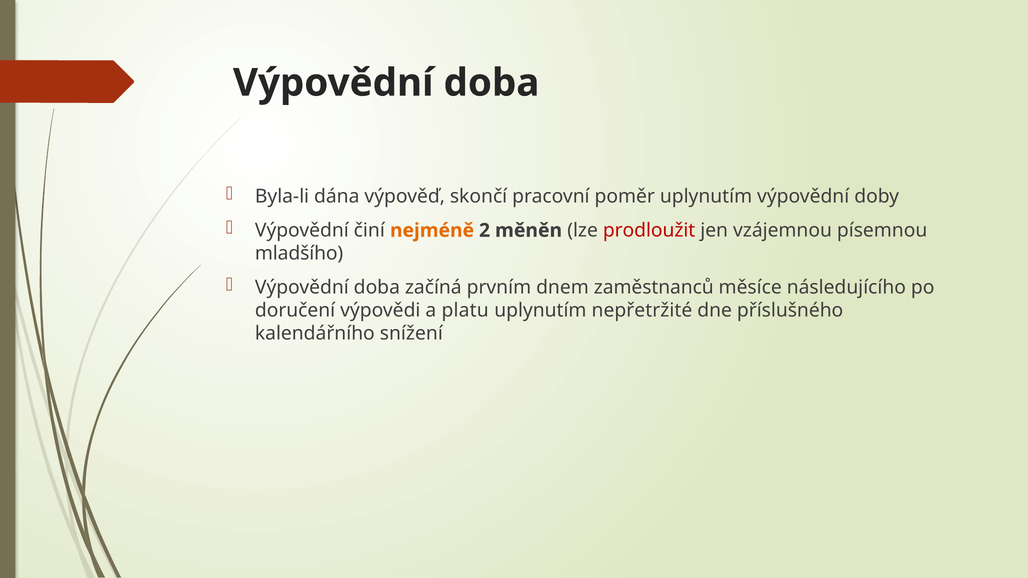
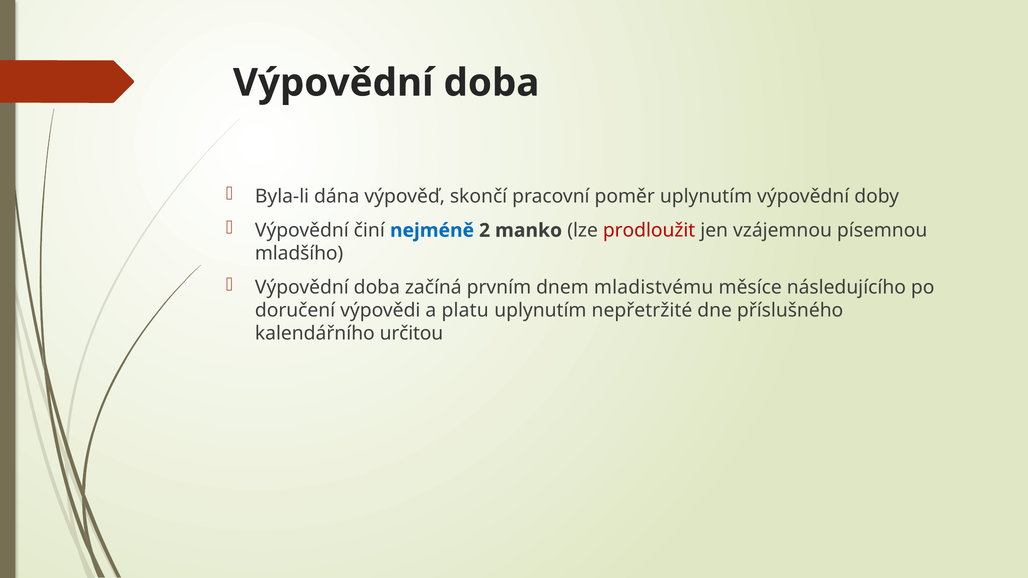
nejméně colour: orange -> blue
měněn: měněn -> manko
zaměstnanců: zaměstnanců -> mladistvému
snížení: snížení -> určitou
